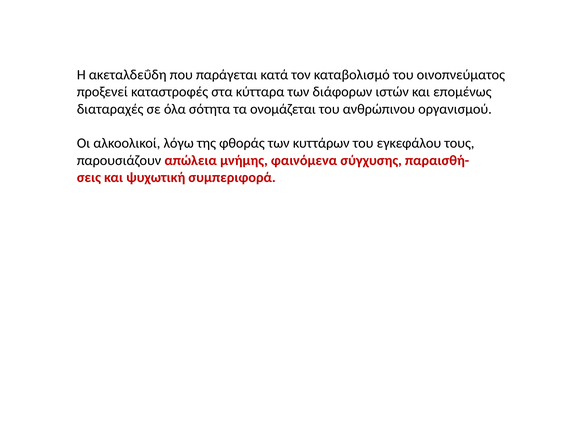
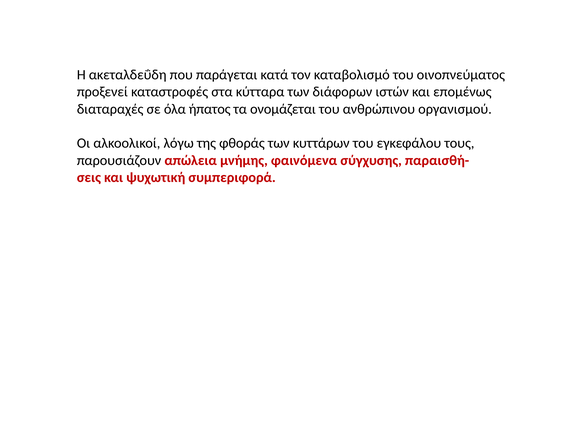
σότητα: σότητα -> ήπατος
